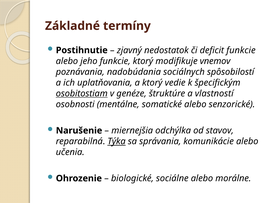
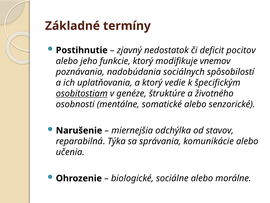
deficit funkcie: funkcie -> pocitov
vlastností: vlastností -> životného
Týka underline: present -> none
